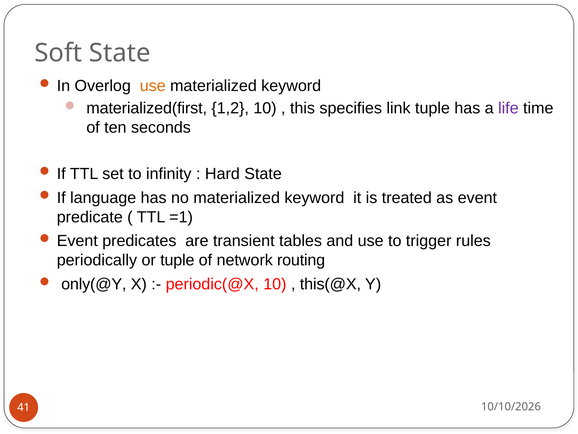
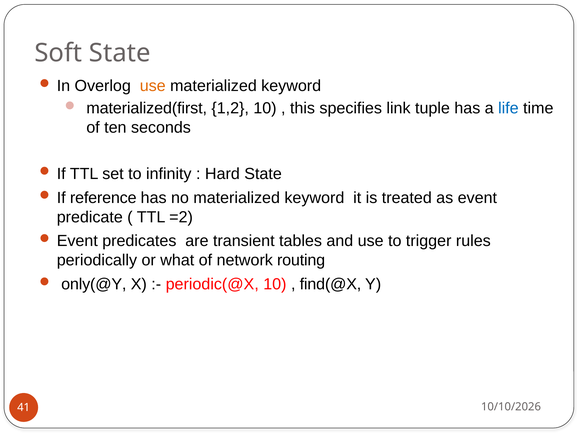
life colour: purple -> blue
language: language -> reference
=1: =1 -> =2
or tuple: tuple -> what
this(@X: this(@X -> find(@X
